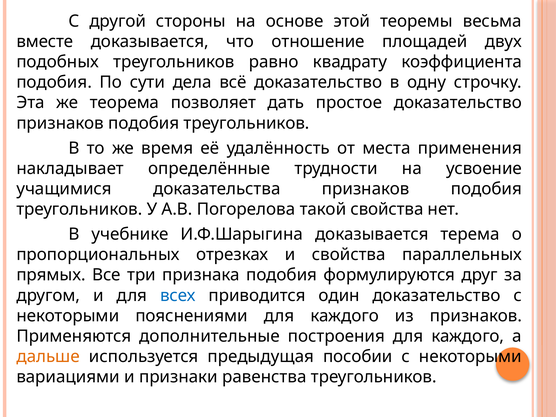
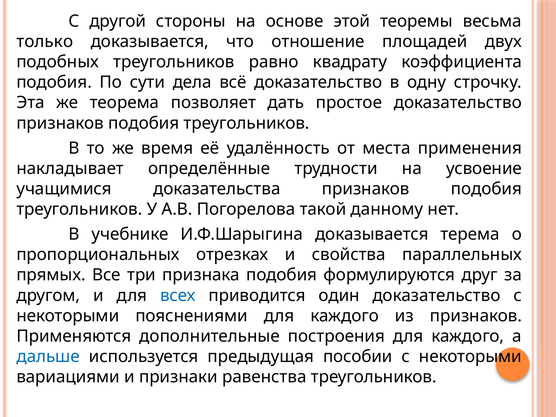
вместе: вместе -> только
такой свойства: свойства -> данному
дальше colour: orange -> blue
